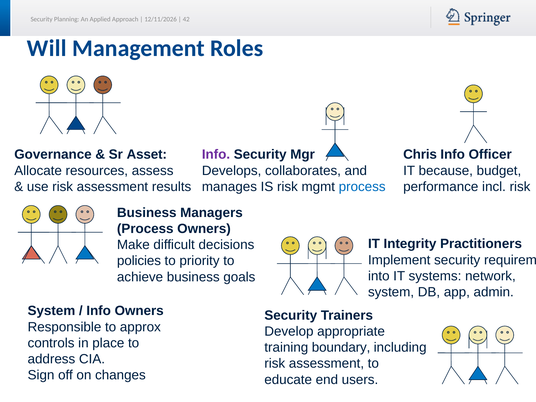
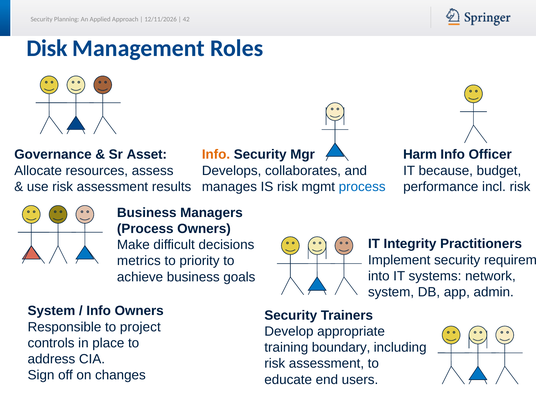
Will: Will -> Disk
Info at (216, 155) colour: purple -> orange
Chris: Chris -> Harm
policies: policies -> metrics
approx: approx -> project
